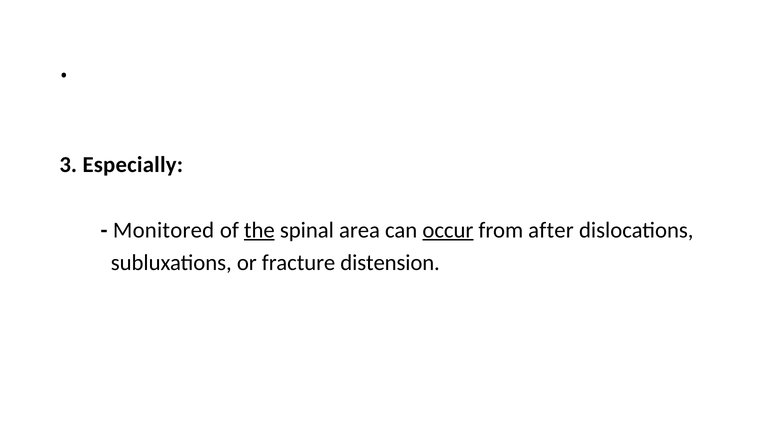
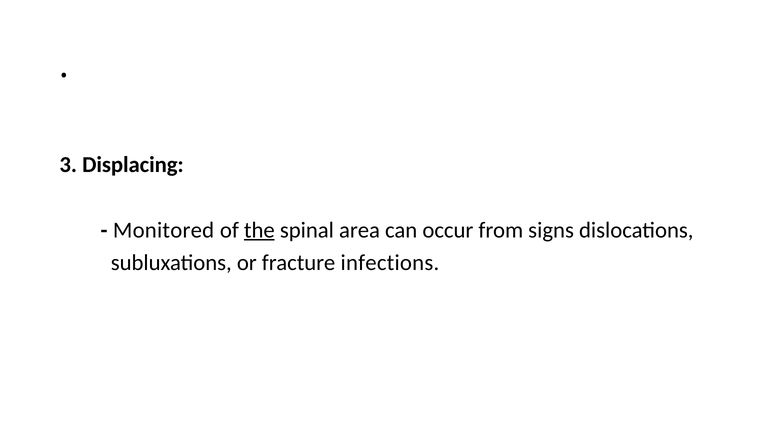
Especially: Especially -> Displacing
occur underline: present -> none
after: after -> signs
distension: distension -> infections
